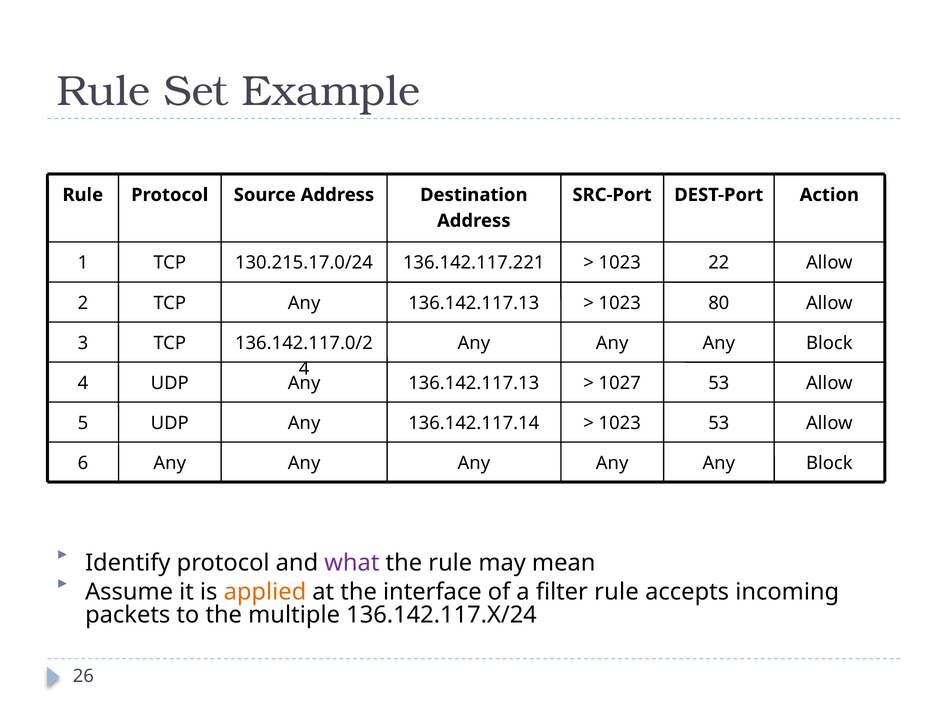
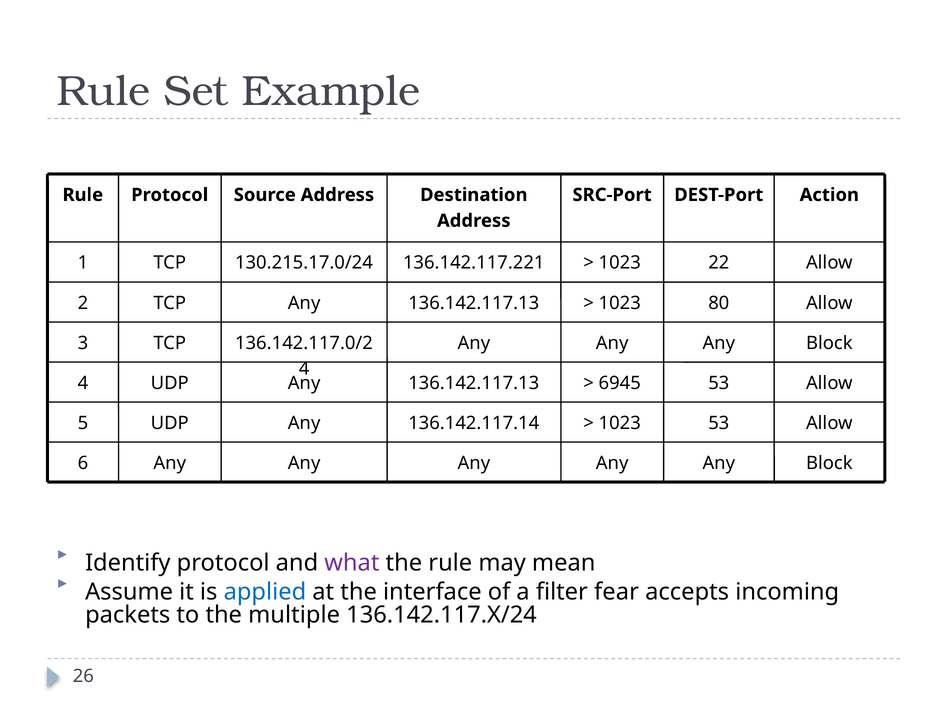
1027: 1027 -> 6945
applied colour: orange -> blue
filter rule: rule -> fear
